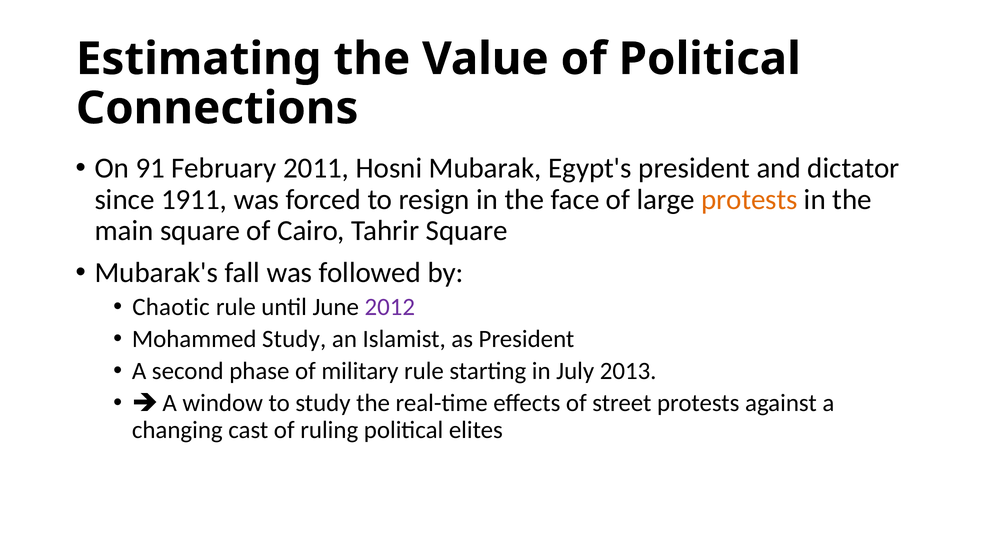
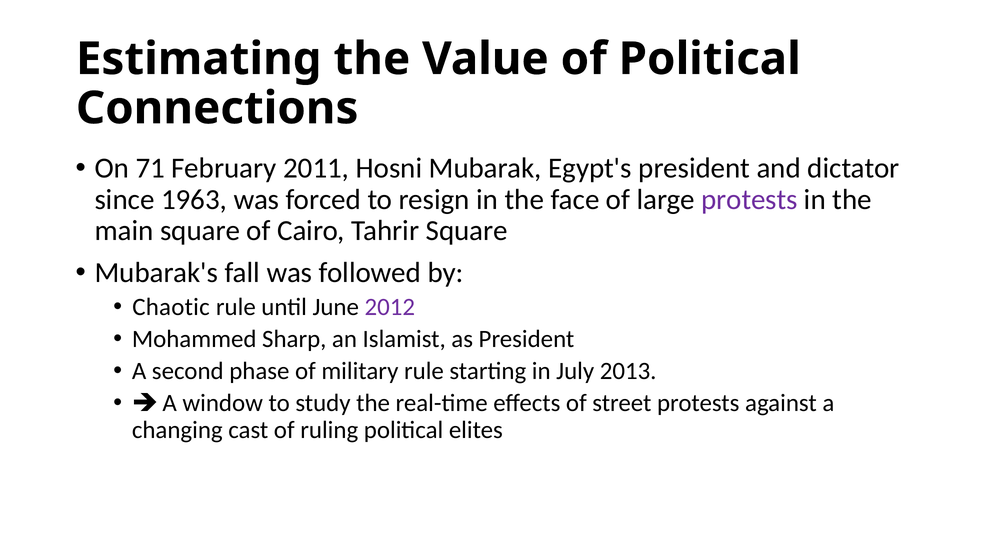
91: 91 -> 71
1911: 1911 -> 1963
protests at (749, 200) colour: orange -> purple
Mohammed Study: Study -> Sharp
